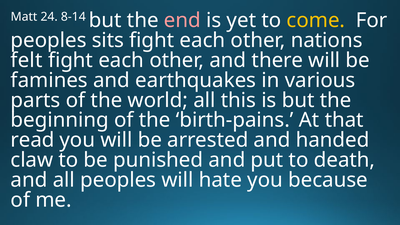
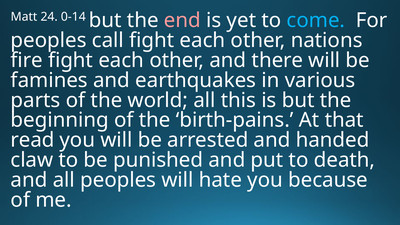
8-14: 8-14 -> 0-14
come colour: yellow -> light blue
sits: sits -> call
felt: felt -> fire
